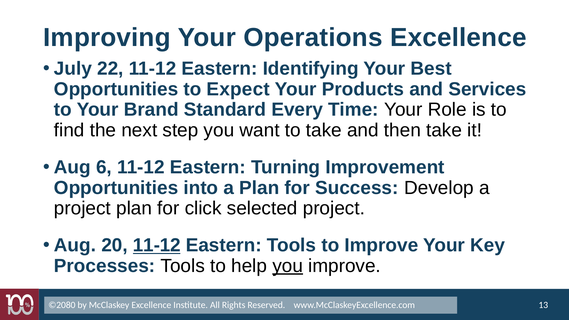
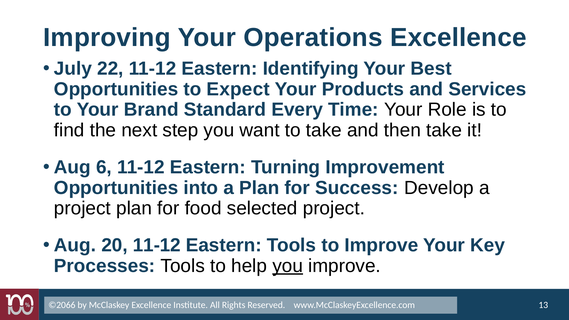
click: click -> food
11-12 at (157, 245) underline: present -> none
©2080: ©2080 -> ©2066
